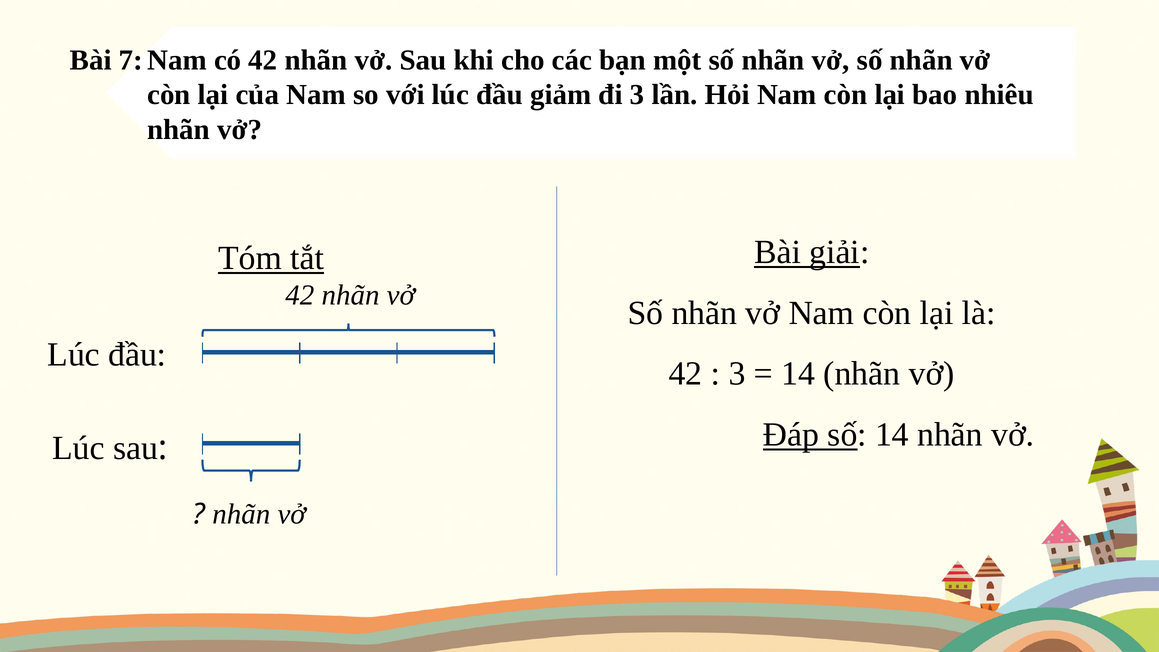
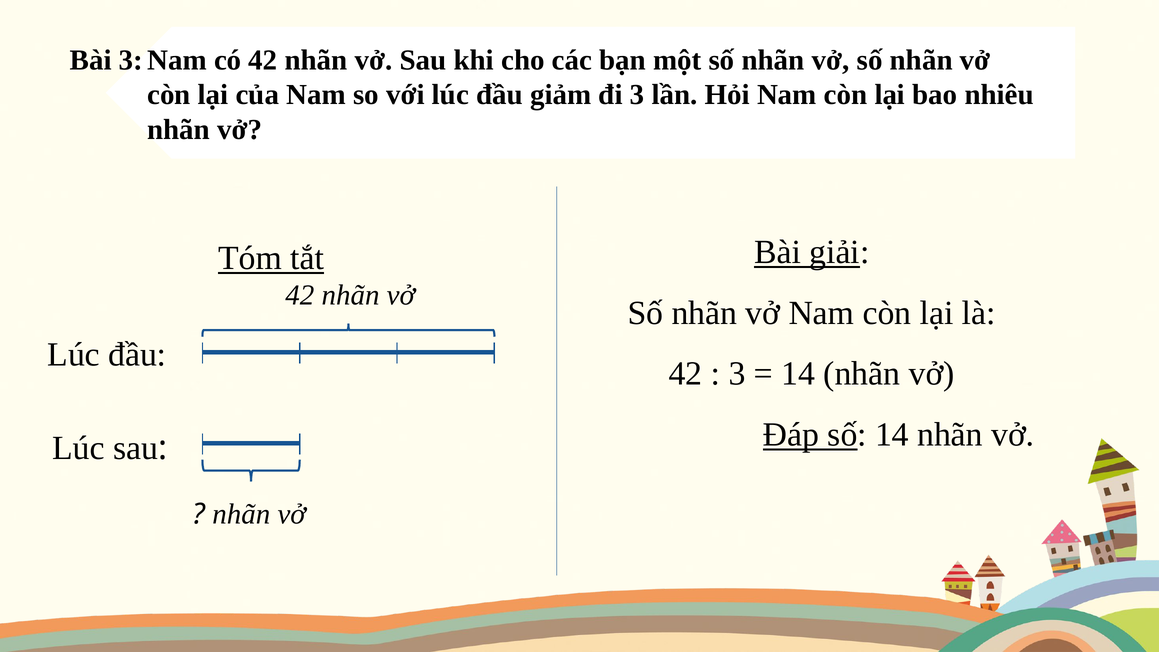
Bài 7: 7 -> 3
